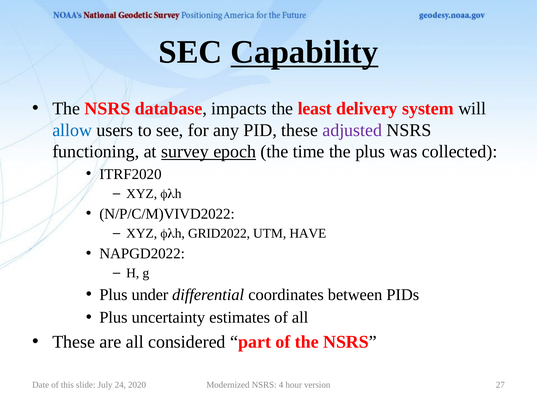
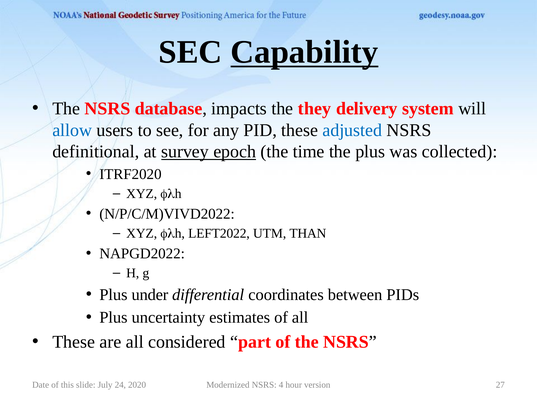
least: least -> they
adjusted colour: purple -> blue
functioning: functioning -> definitional
GRID2022: GRID2022 -> LEFT2022
HAVE: HAVE -> THAN
